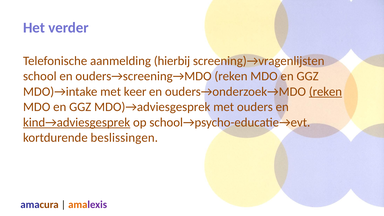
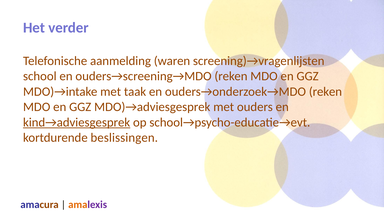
hierbij: hierbij -> waren
keer: keer -> taak
reken at (325, 92) underline: present -> none
